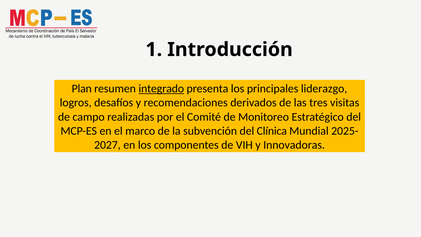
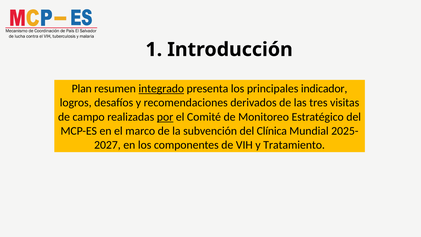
liderazgo: liderazgo -> indicador
por underline: none -> present
Innovadoras: Innovadoras -> Tratamiento
